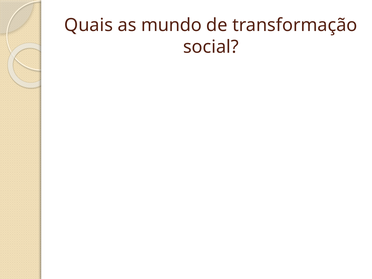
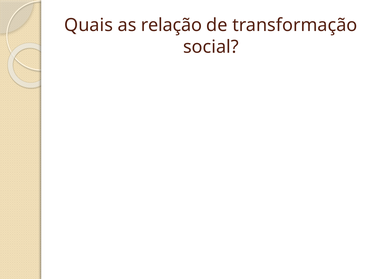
mundo: mundo -> relação
